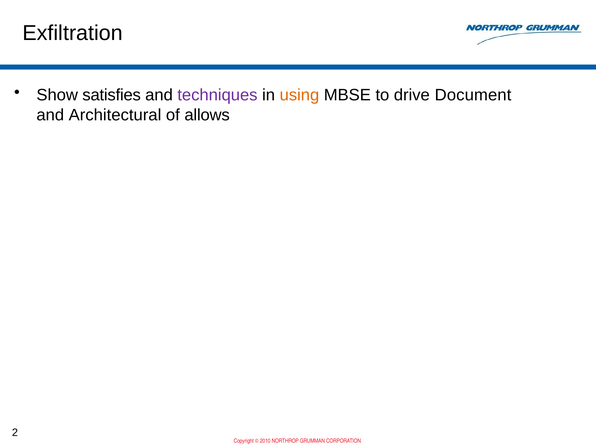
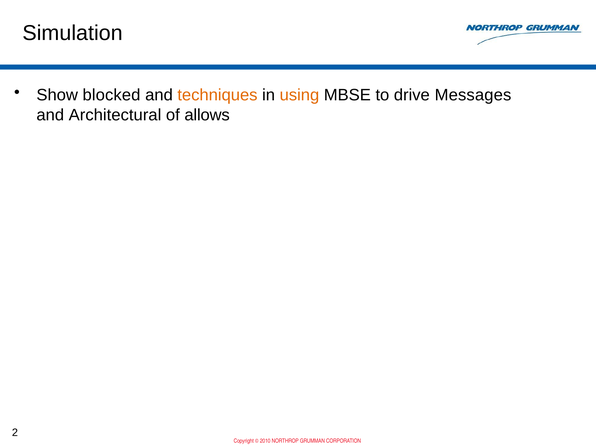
Exfiltration: Exfiltration -> Simulation
satisfies: satisfies -> blocked
techniques colour: purple -> orange
Document: Document -> Messages
